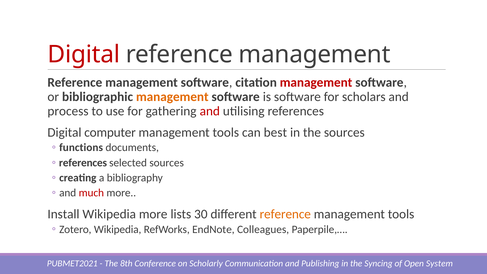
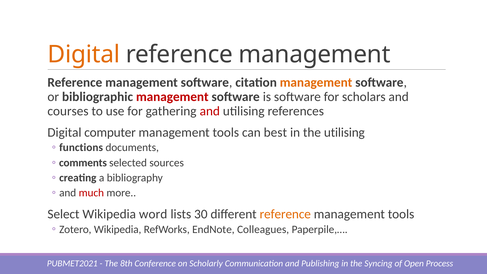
Digital at (84, 55) colour: red -> orange
management at (316, 83) colour: red -> orange
management at (172, 97) colour: orange -> red
process: process -> courses
the sources: sources -> utilising
references at (83, 163): references -> comments
Install: Install -> Select
Wikipedia more: more -> word
System: System -> Process
